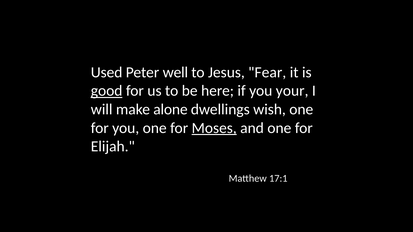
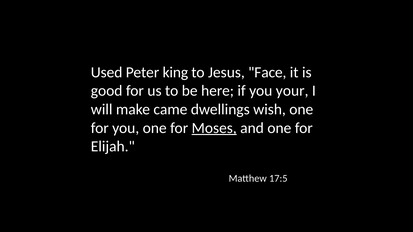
well: well -> king
Fear: Fear -> Face
good underline: present -> none
alone: alone -> came
17:1: 17:1 -> 17:5
